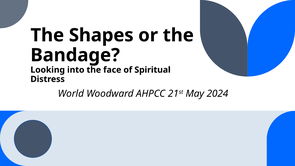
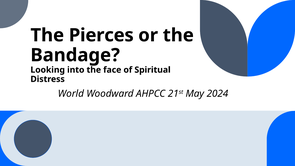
Shapes: Shapes -> Pierces
